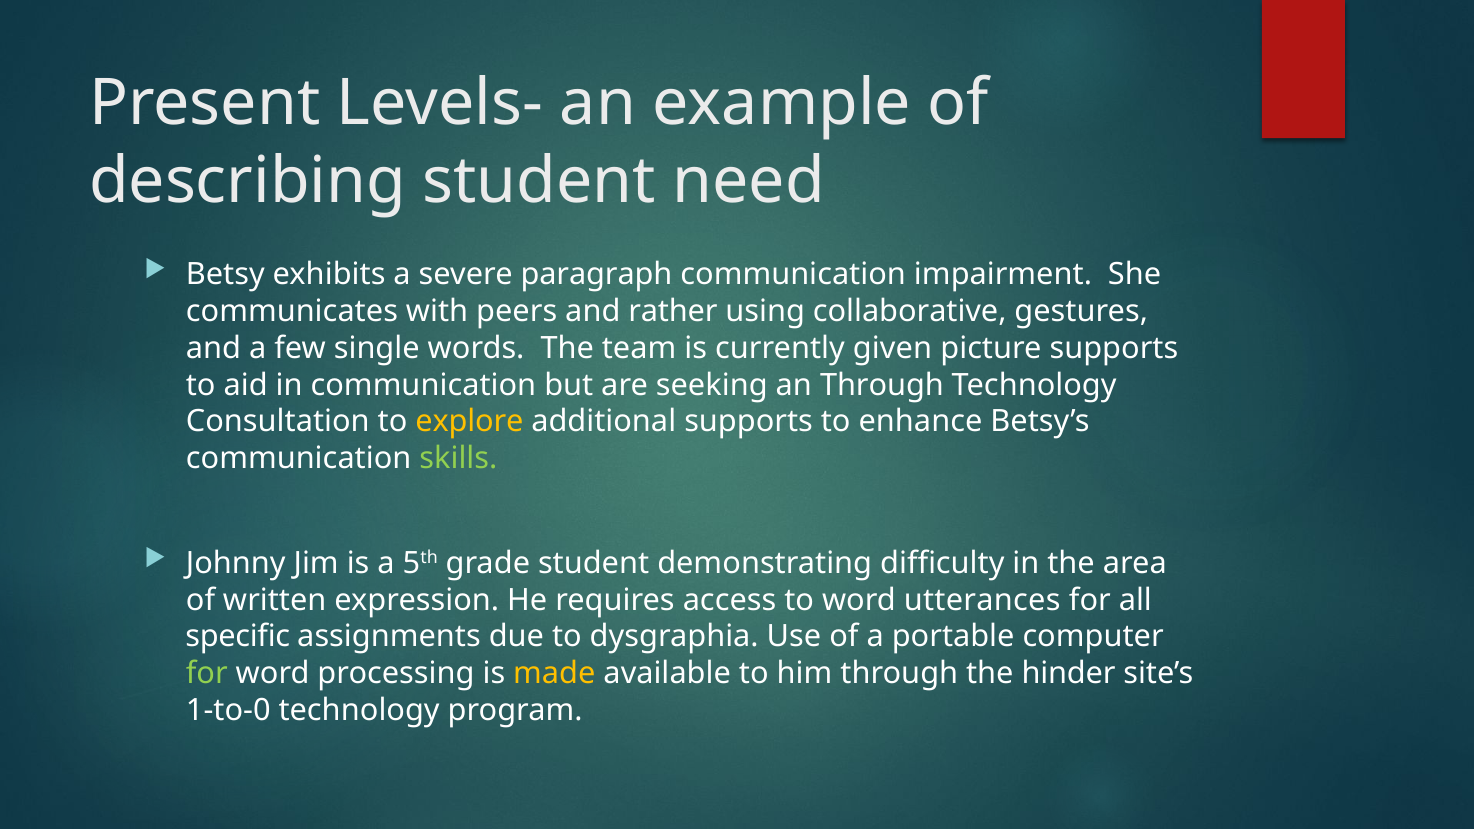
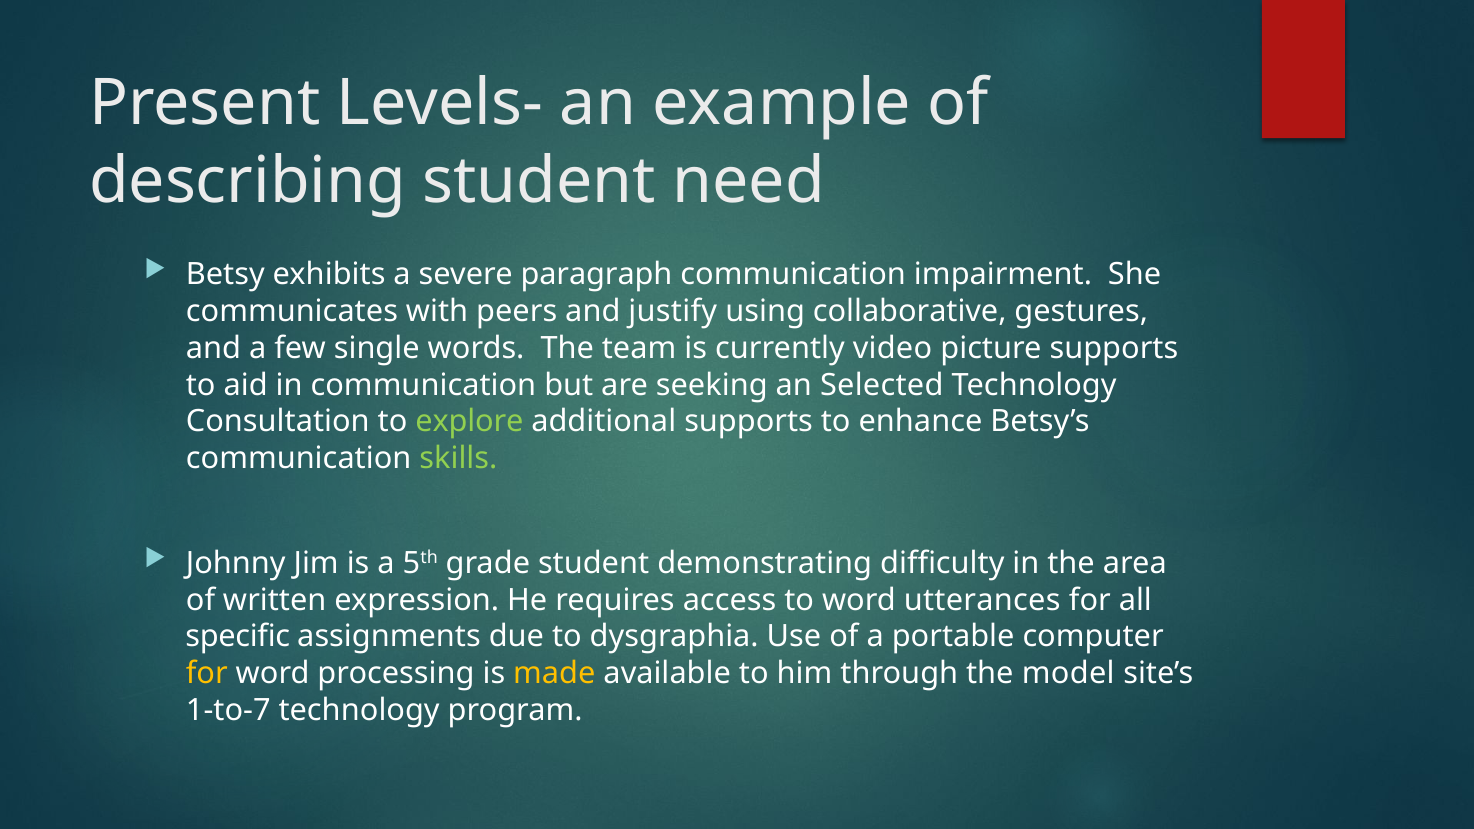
rather: rather -> justify
given: given -> video
an Through: Through -> Selected
explore colour: yellow -> light green
for at (207, 674) colour: light green -> yellow
hinder: hinder -> model
1-to-0: 1-to-0 -> 1-to-7
